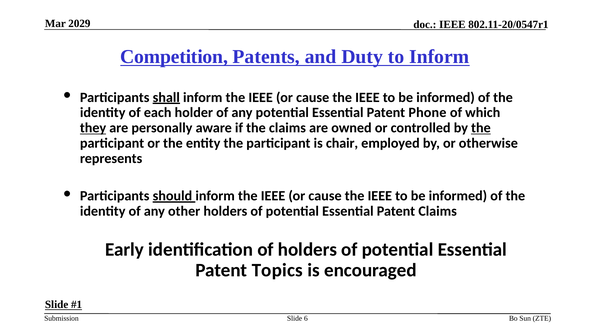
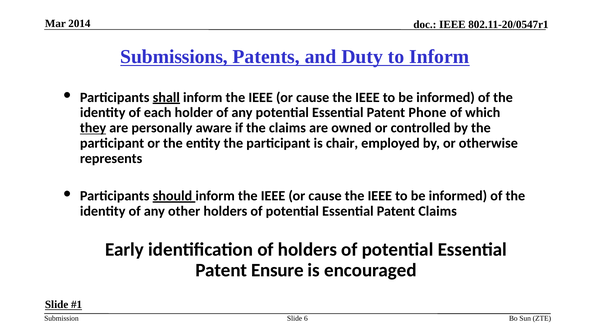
2029: 2029 -> 2014
Competition: Competition -> Submissions
the at (481, 128) underline: present -> none
Topics: Topics -> Ensure
